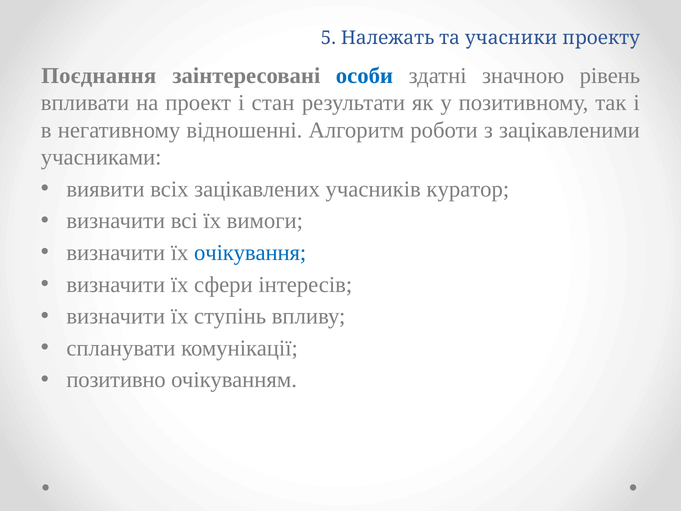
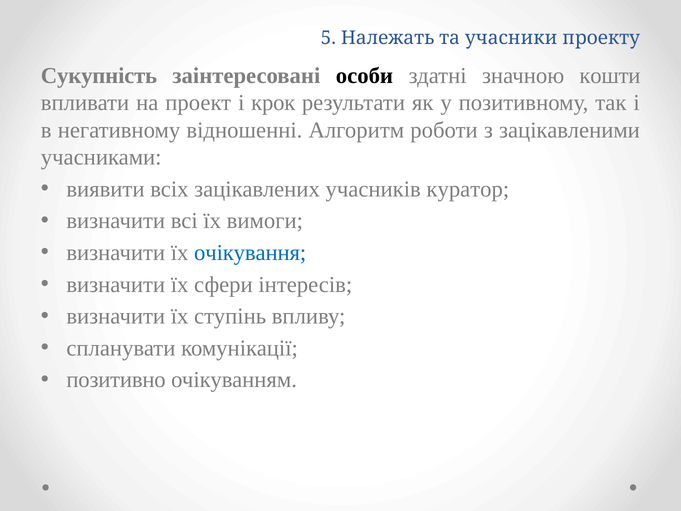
Поєднання: Поєднання -> Сукупність
особи colour: blue -> black
рівень: рівень -> кошти
стан: стан -> крок
